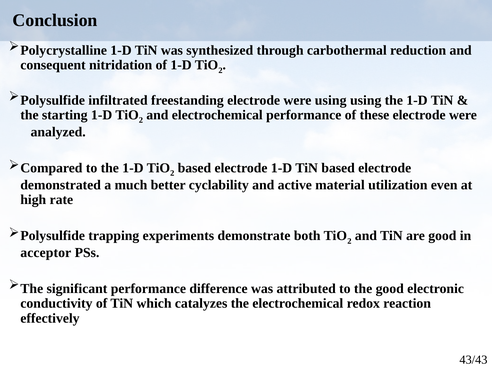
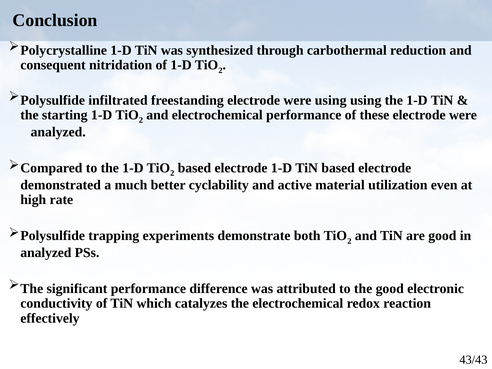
acceptor at (46, 253): acceptor -> analyzed
